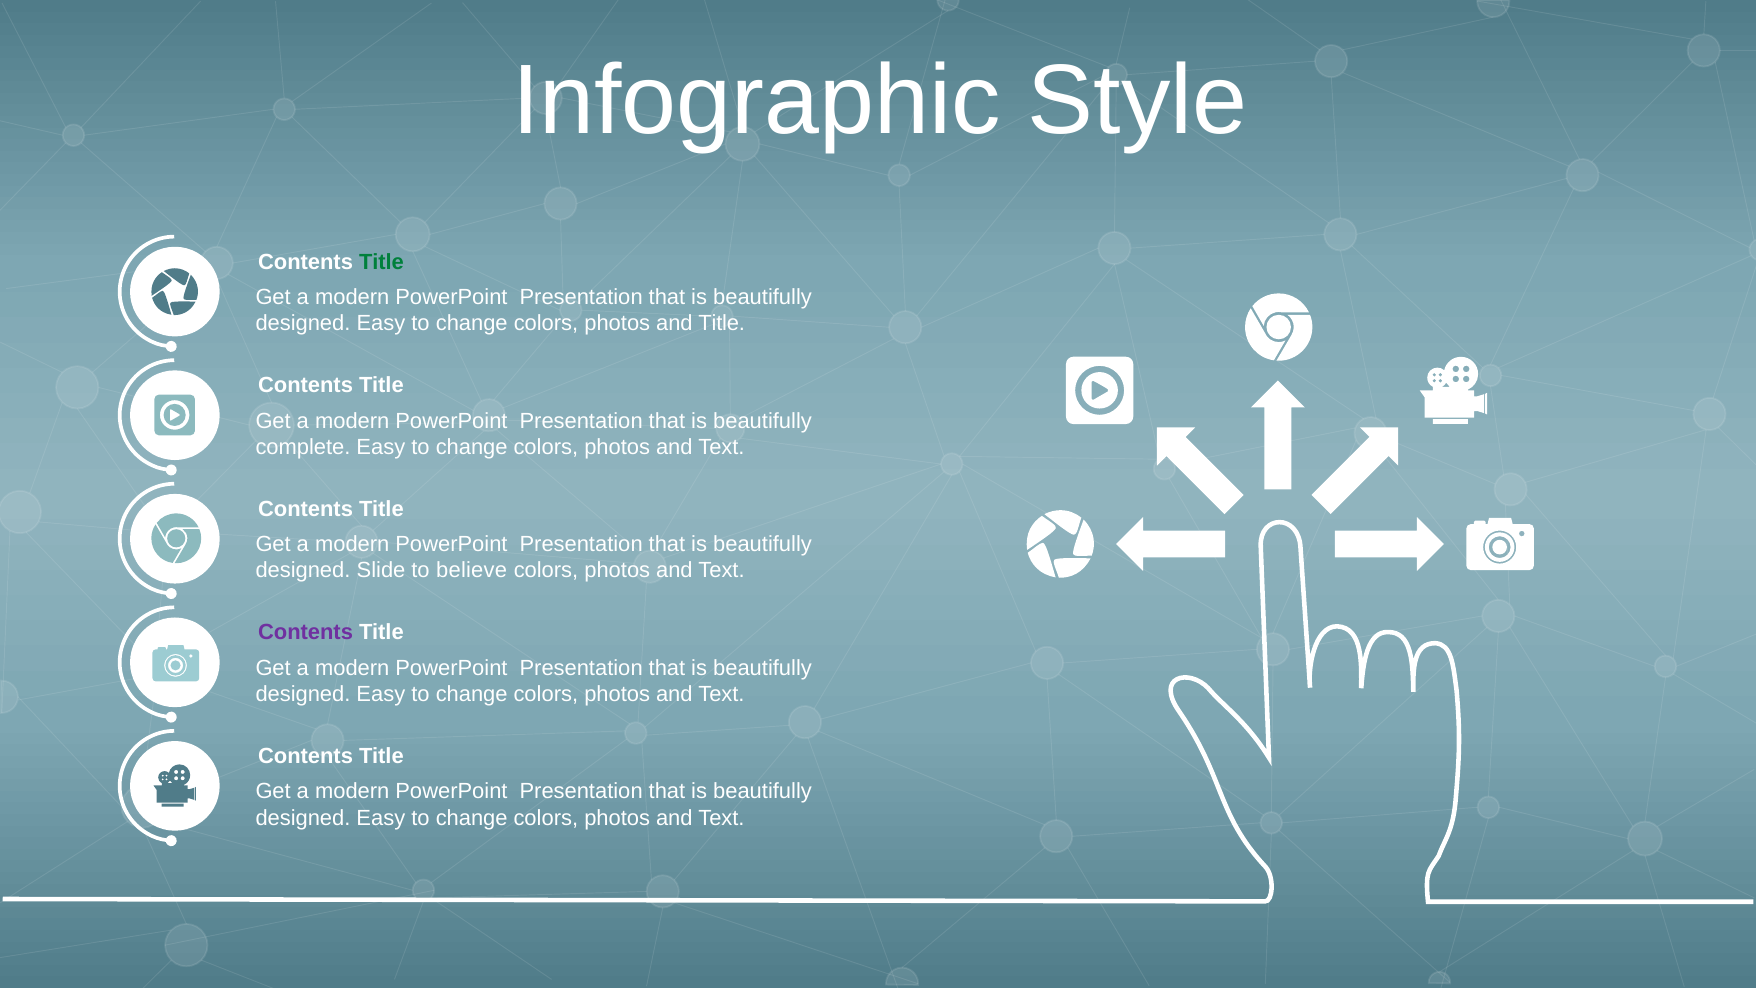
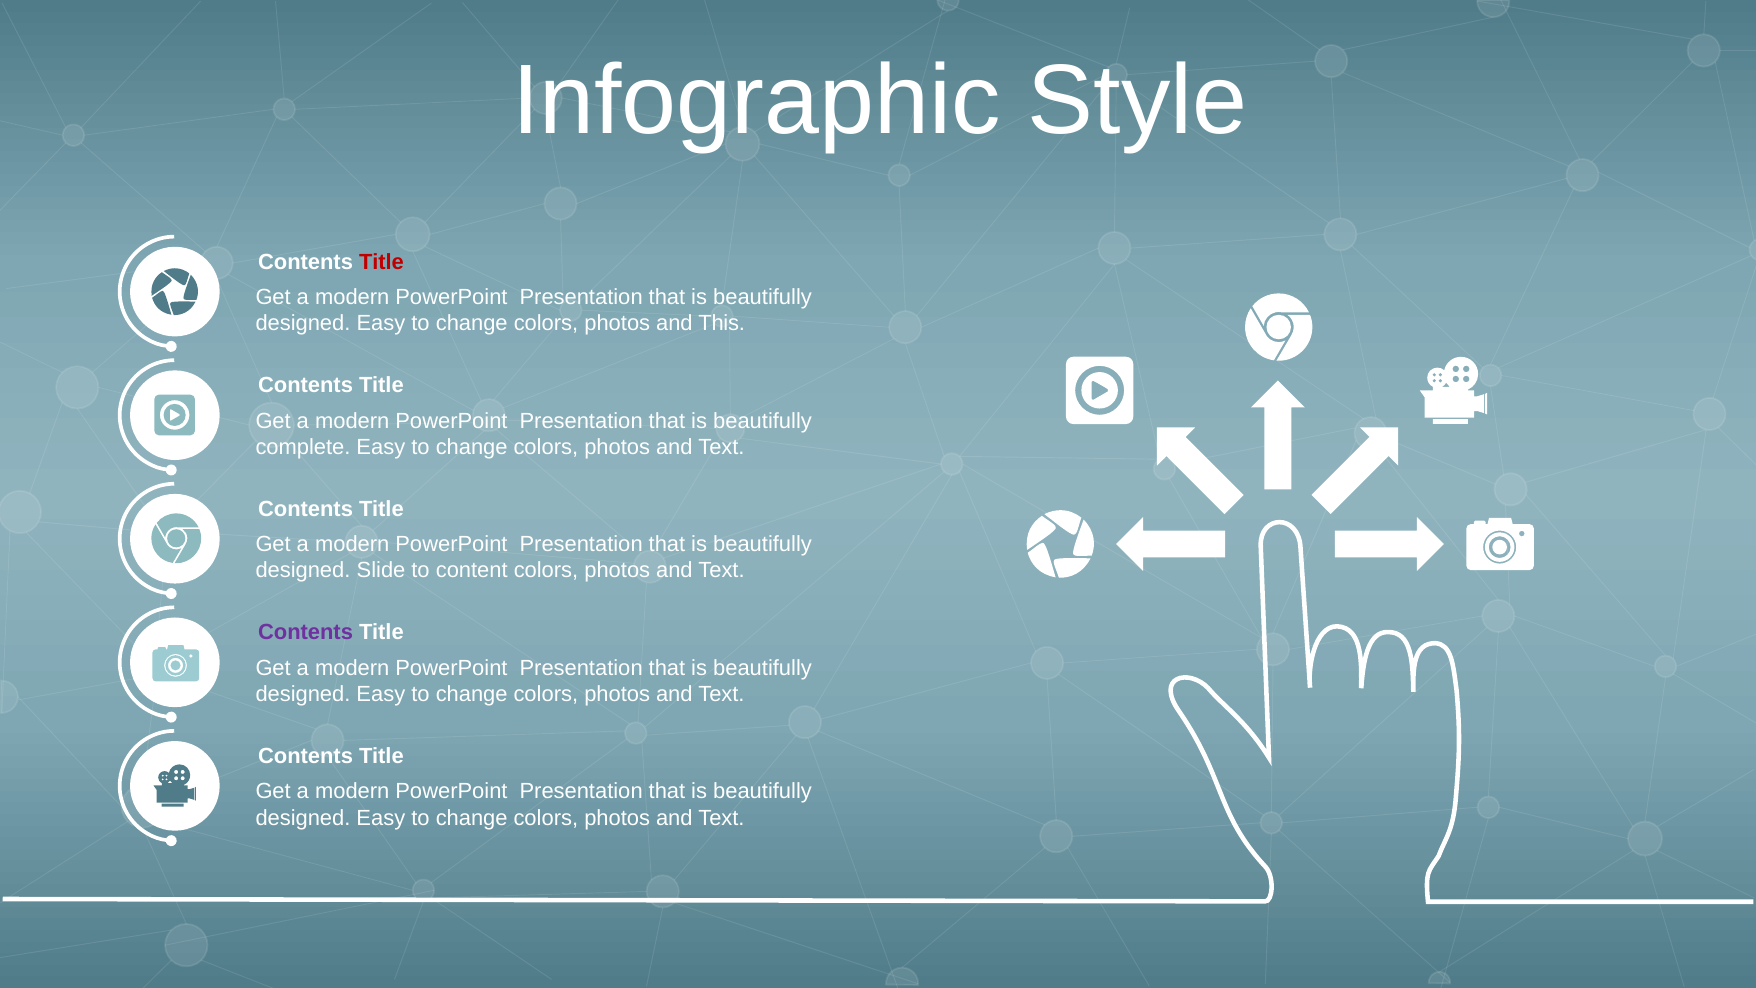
Title at (381, 262) colour: green -> red
and Title: Title -> This
believe: believe -> content
